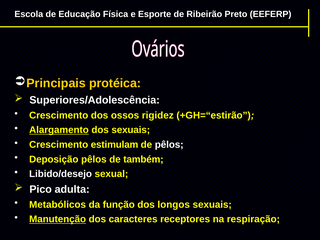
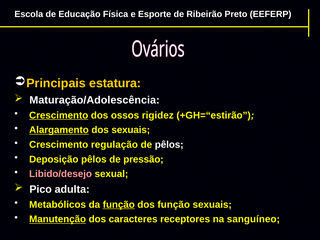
protéica: protéica -> estatura
Superiores/Adolescência: Superiores/Adolescência -> Maturação/Adolescência
Crescimento at (59, 115) underline: none -> present
estimulam: estimulam -> regulação
também: também -> pressão
Libido/desejo colour: white -> pink
função at (119, 205) underline: none -> present
dos longos: longos -> função
respiração: respiração -> sanguíneo
